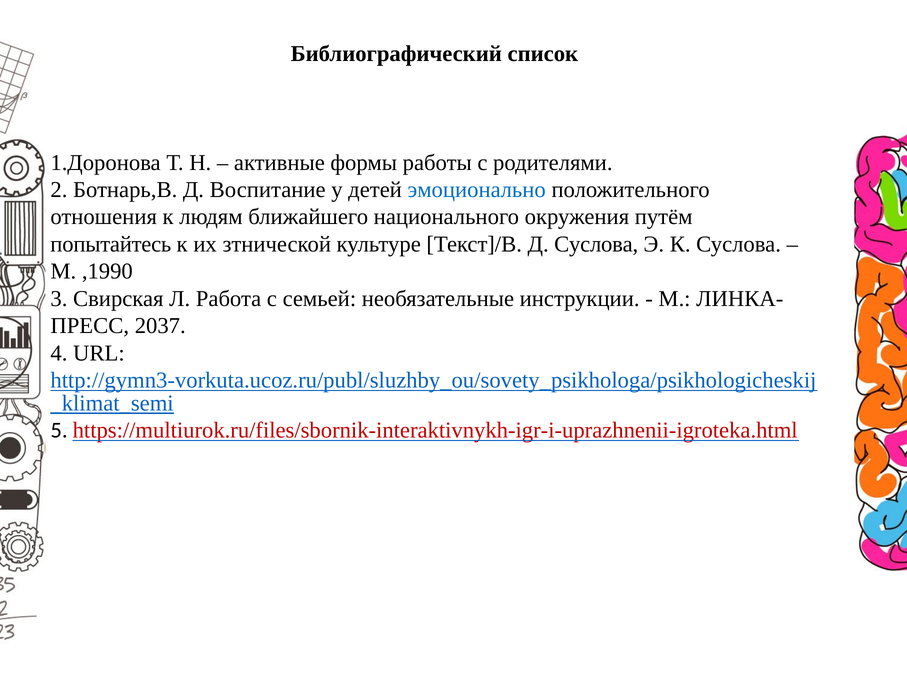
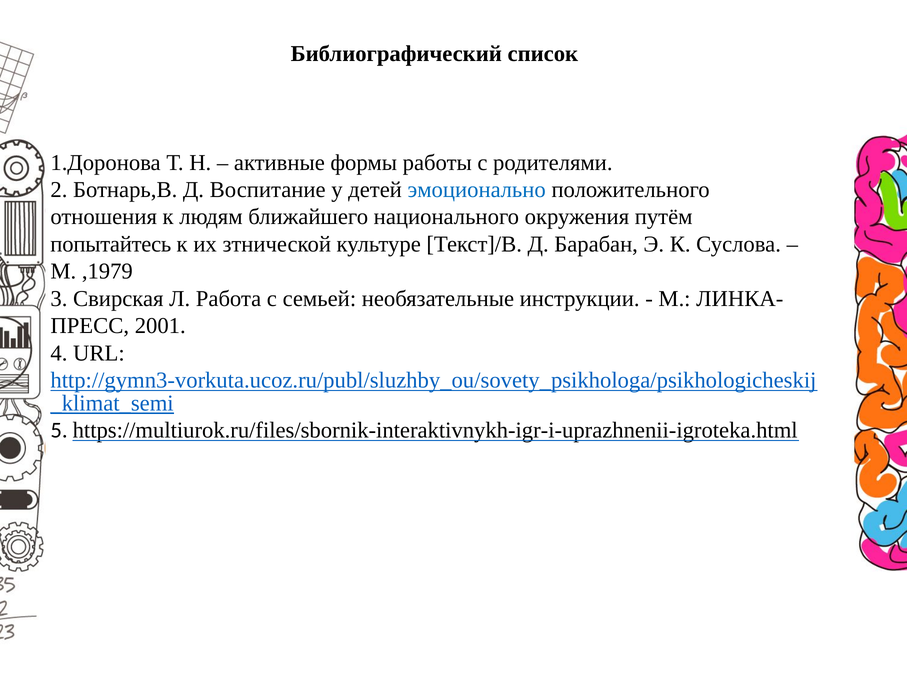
Д Суслова: Суслова -> Барабан
,1990: ,1990 -> ,1979
2037: 2037 -> 2001
https://multiurok.ru/files/sbornik-interaktivnykh-igr-i-uprazhnenii-igroteka.html colour: red -> black
